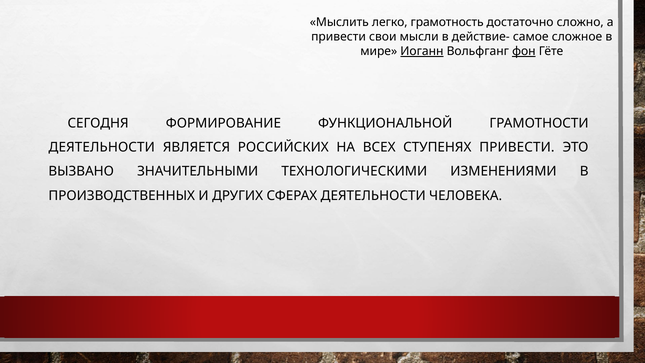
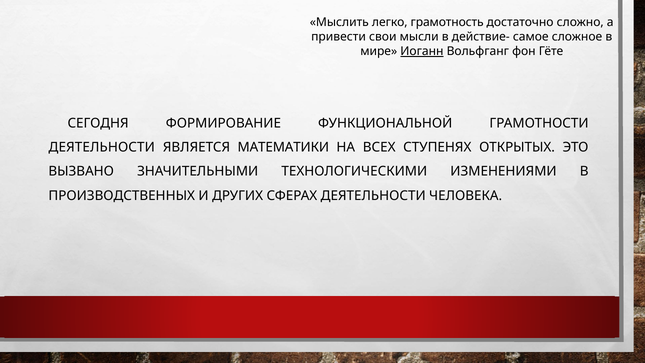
фон underline: present -> none
РОССИЙСКИХ: РОССИЙСКИХ -> МАТЕМАТИКИ
СТУПЕНЯХ ПРИВЕСТИ: ПРИВЕСТИ -> ОТКРЫТЫХ
